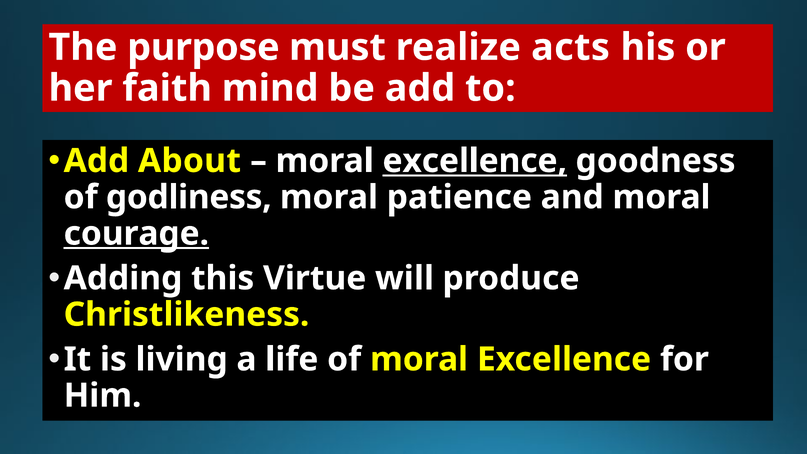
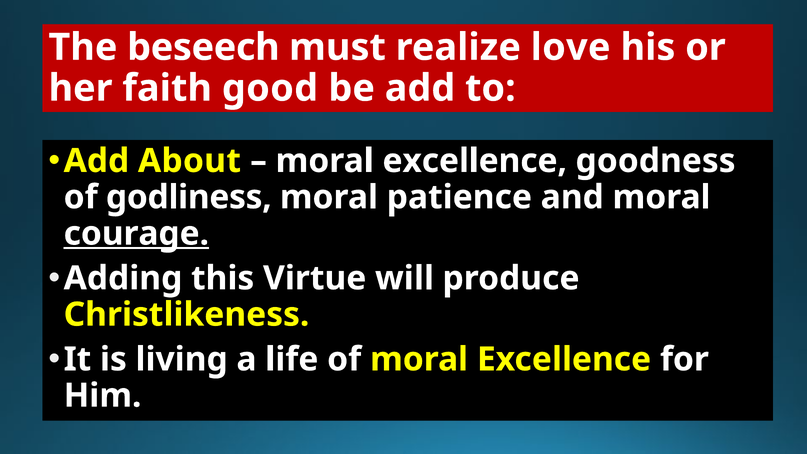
purpose: purpose -> beseech
acts: acts -> love
mind: mind -> good
excellence at (475, 161) underline: present -> none
